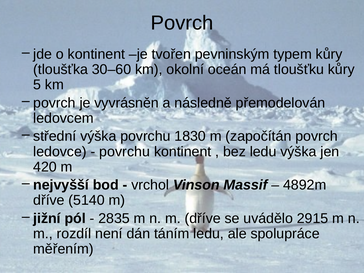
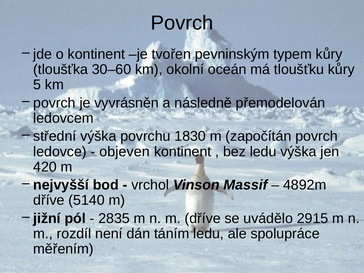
povrchu at (125, 152): povrchu -> objeven
